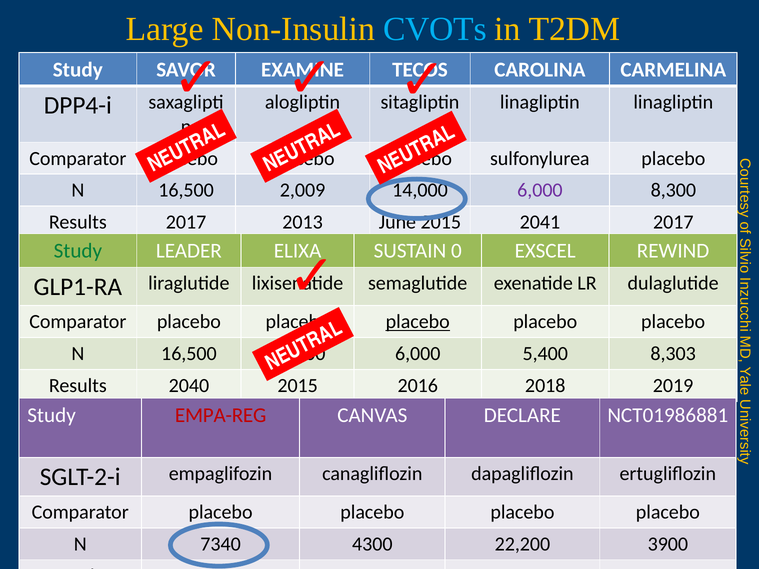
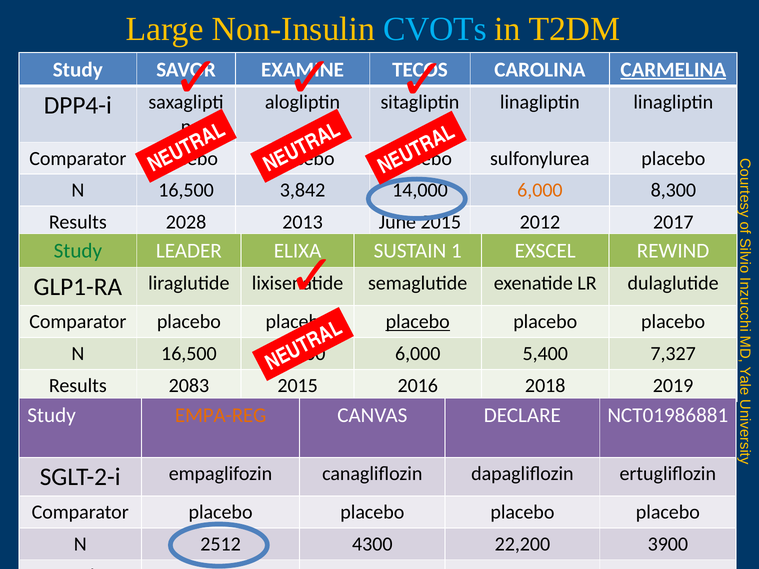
CARMELINA underline: none -> present
2,009: 2,009 -> 3,842
6,000 at (540, 190) colour: purple -> orange
Results 2017: 2017 -> 2028
2041: 2041 -> 2012
0: 0 -> 1
8,303: 8,303 -> 7,327
2040: 2040 -> 2083
EMPA-REG colour: red -> orange
7340: 7340 -> 2512
